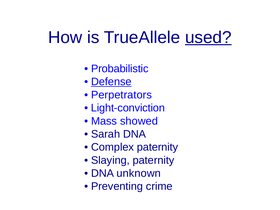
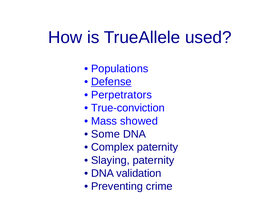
used underline: present -> none
Probabilistic: Probabilistic -> Populations
Light-conviction: Light-conviction -> True-conviction
Sarah: Sarah -> Some
unknown: unknown -> validation
